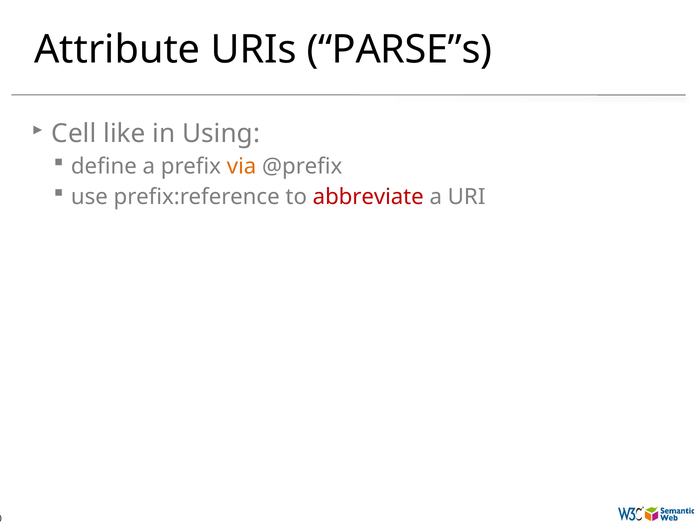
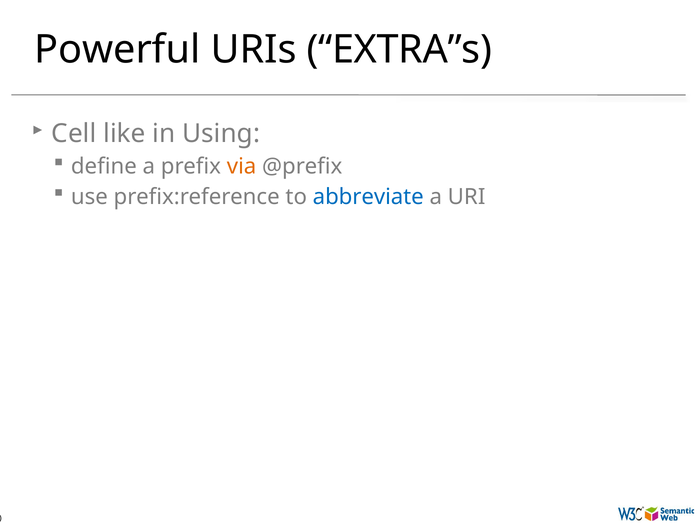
Attribute: Attribute -> Powerful
PARSE”s: PARSE”s -> EXTRA”s
abbreviate colour: red -> blue
